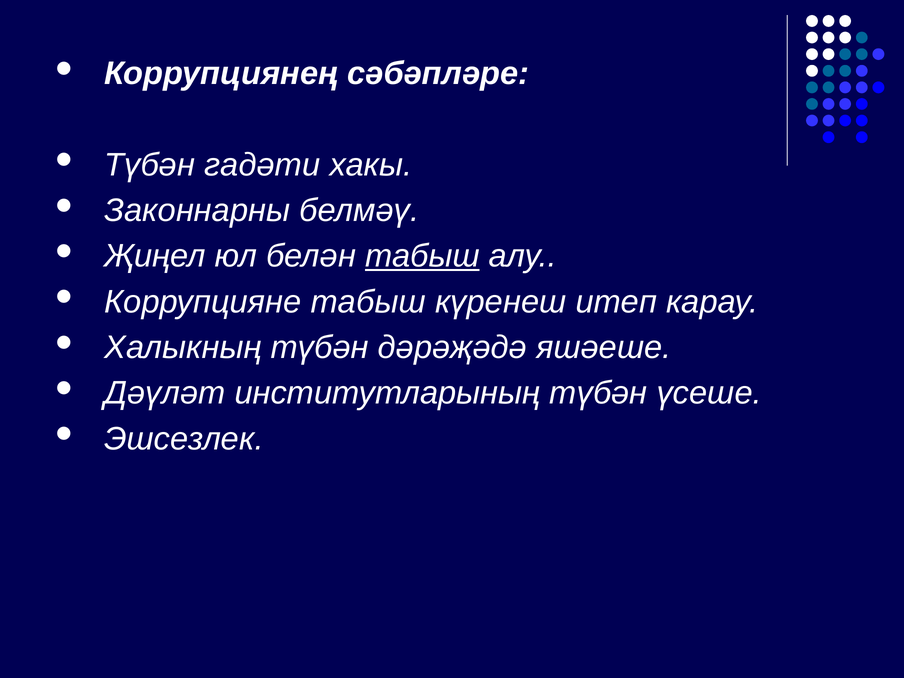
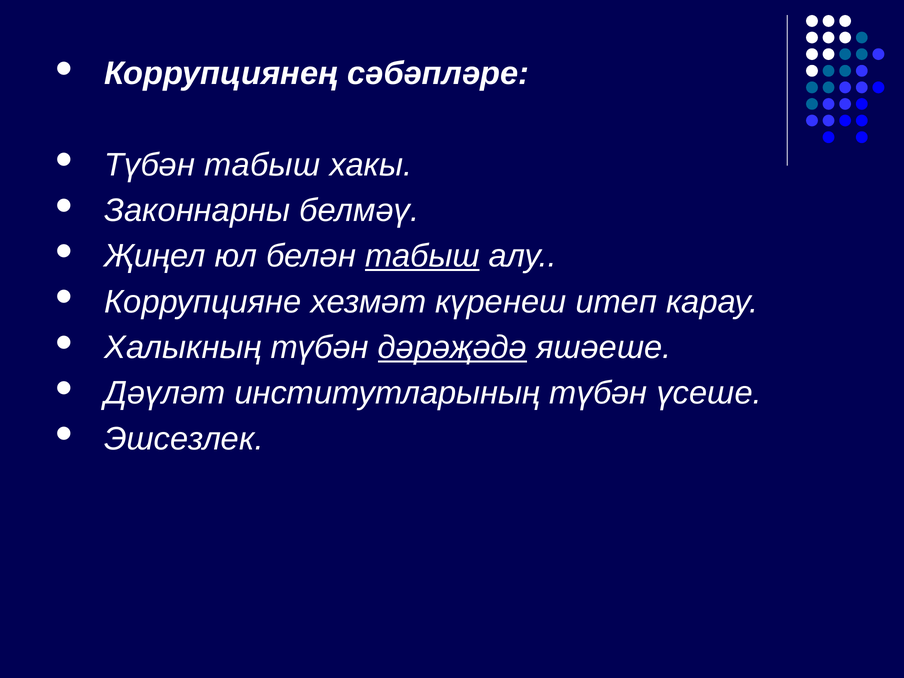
Түбән гадәти: гадәти -> табыш
Коррупцияне табыш: табыш -> хезмәт
дәрәҗәдә underline: none -> present
